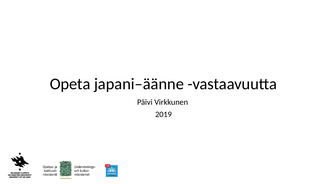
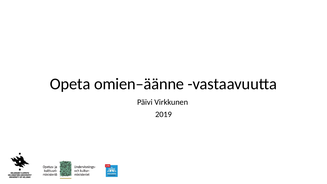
japani–äänne: japani–äänne -> omien–äänne
